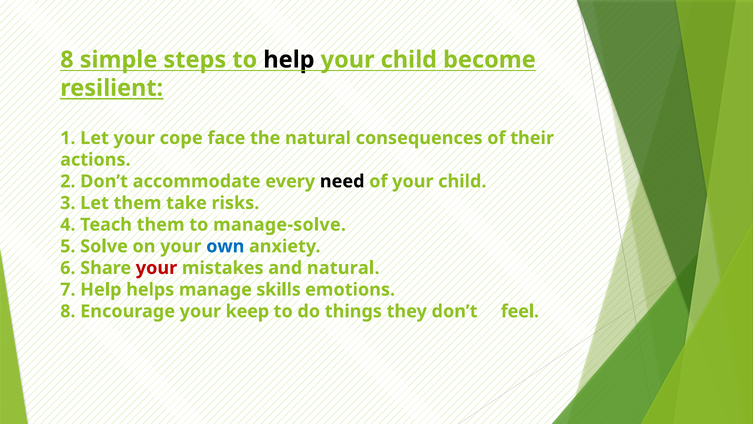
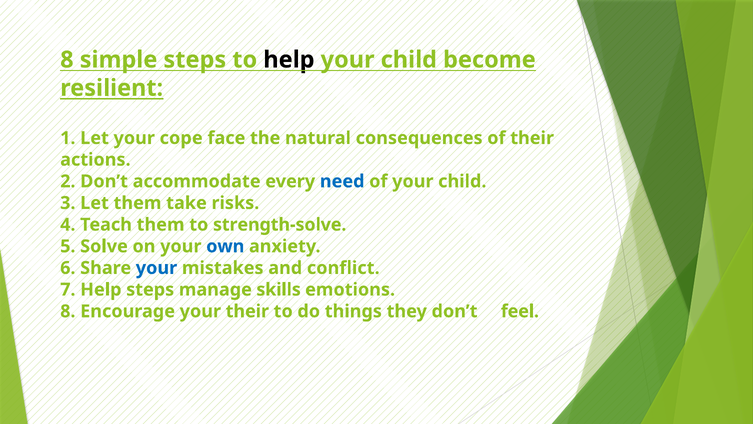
need colour: black -> blue
manage-solve: manage-solve -> strength-solve
your at (156, 268) colour: red -> blue
and natural: natural -> conflict
Help helps: helps -> steps
your keep: keep -> their
